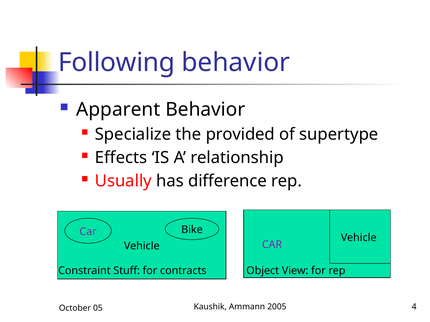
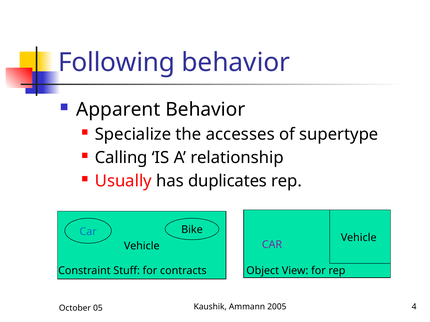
provided: provided -> accesses
Effects: Effects -> Calling
difference: difference -> duplicates
Car at (88, 232) colour: purple -> blue
